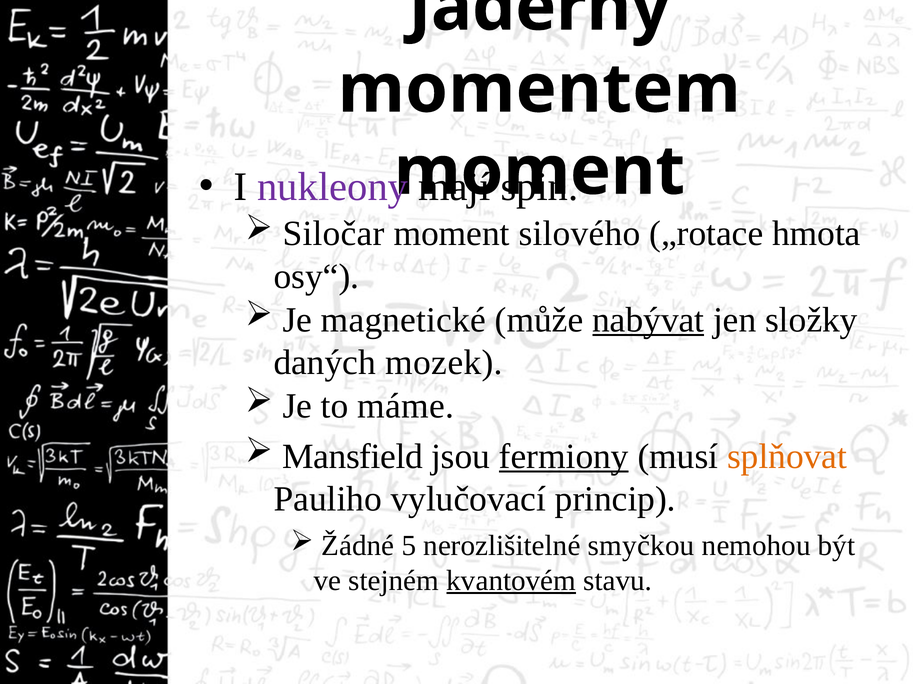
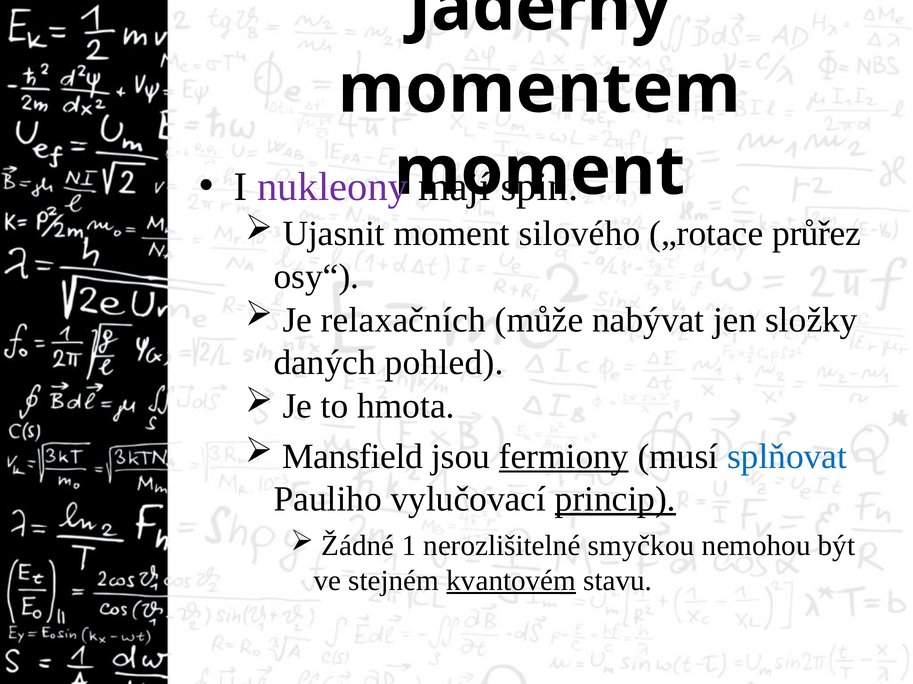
Siločar: Siločar -> Ujasnit
hmota: hmota -> průřez
magnetické: magnetické -> relaxačních
nabývat underline: present -> none
mozek: mozek -> pohled
máme: máme -> hmota
splňovat colour: orange -> blue
princip underline: none -> present
5: 5 -> 1
